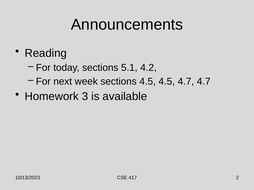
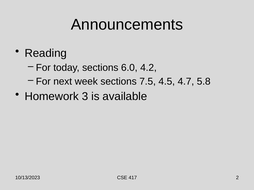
5.1: 5.1 -> 6.0
sections 4.5: 4.5 -> 7.5
4.7 4.7: 4.7 -> 5.8
